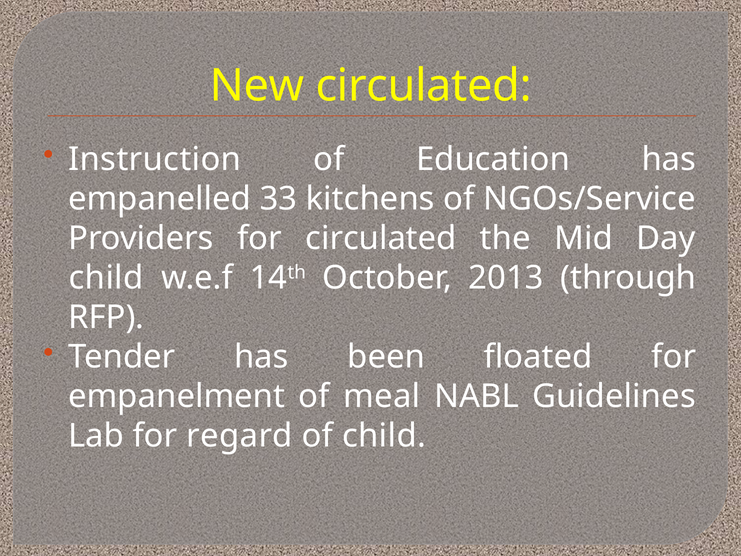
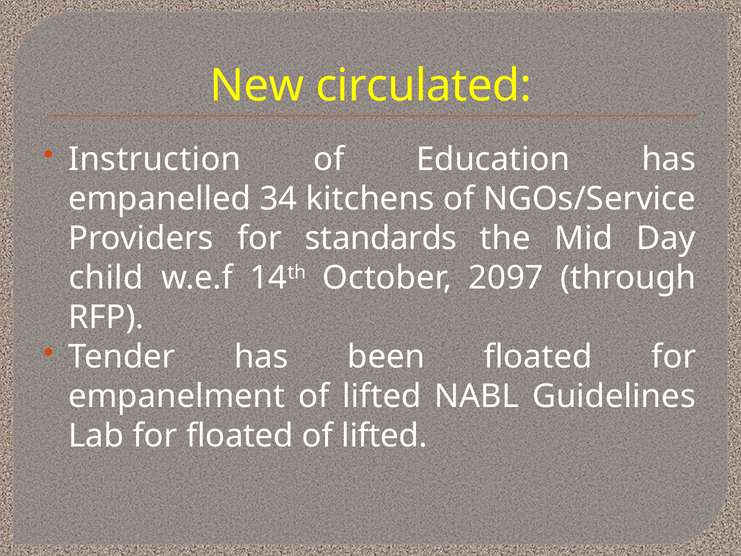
33: 33 -> 34
for circulated: circulated -> standards
2013: 2013 -> 2097
empanelment of meal: meal -> lifted
for regard: regard -> floated
child at (384, 436): child -> lifted
